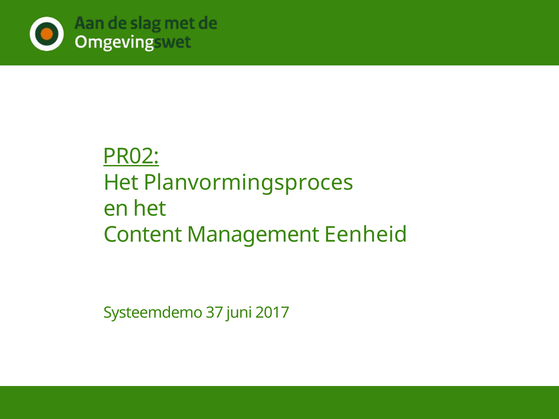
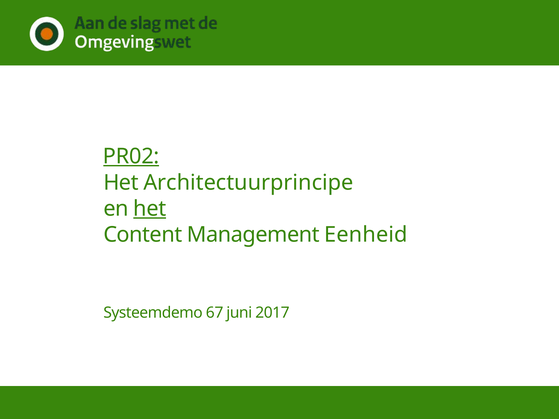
Planvormingsproces: Planvormingsproces -> Architectuurprincipe
het at (150, 209) underline: none -> present
37: 37 -> 67
